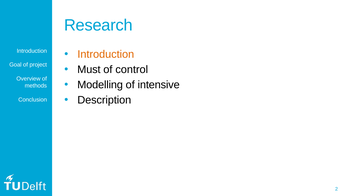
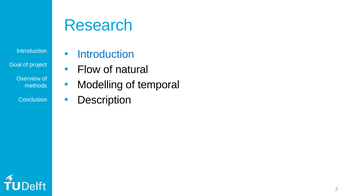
Introduction at (106, 54) colour: orange -> blue
Must: Must -> Flow
control: control -> natural
intensive: intensive -> temporal
